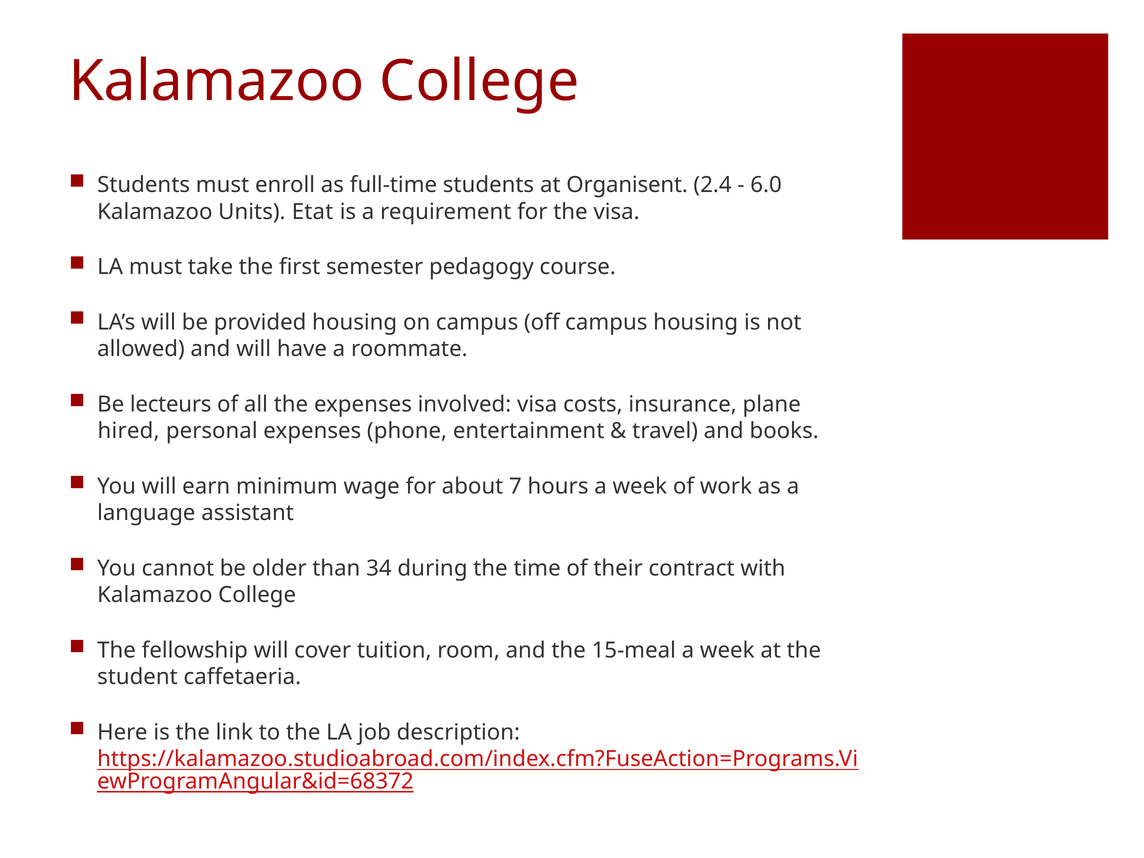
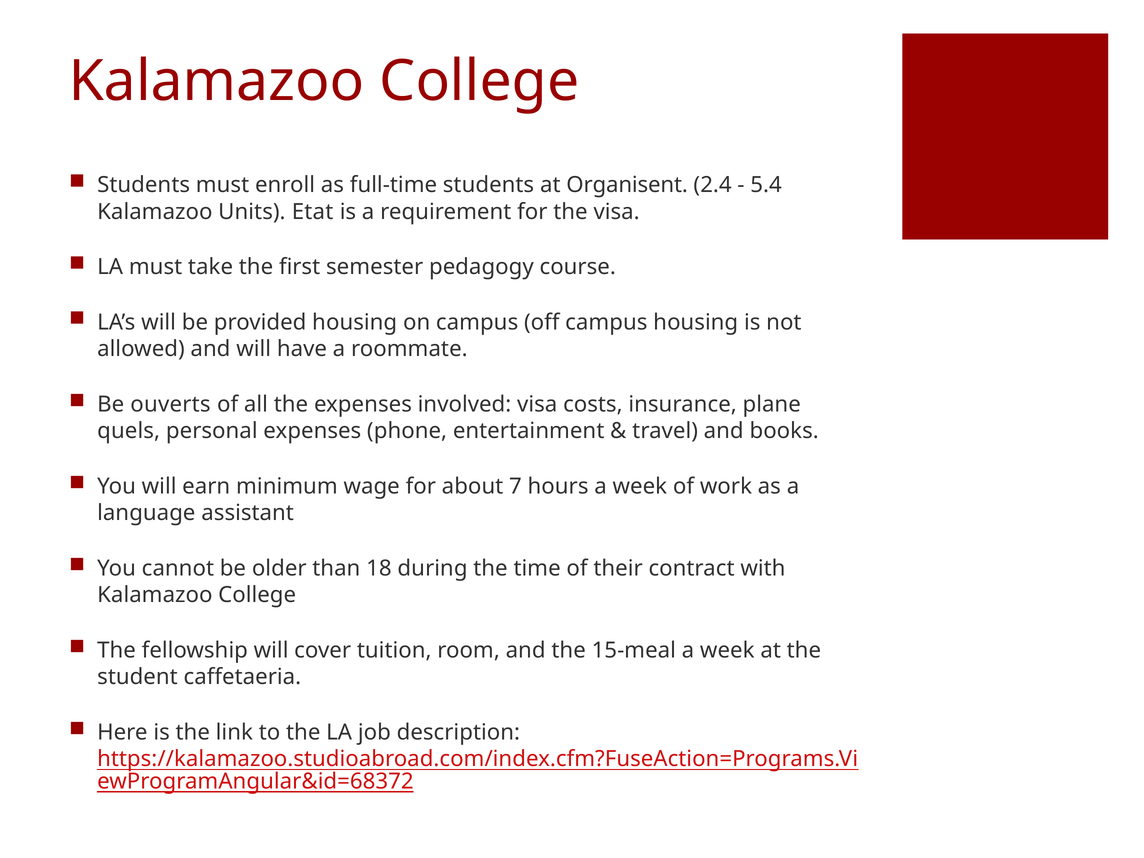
6.0: 6.0 -> 5.4
lecteurs: lecteurs -> ouverts
hired: hired -> quels
34: 34 -> 18
